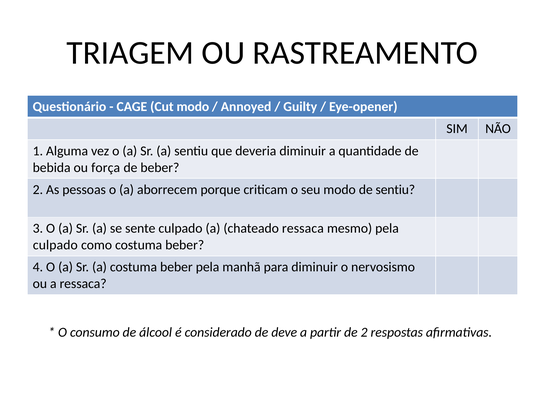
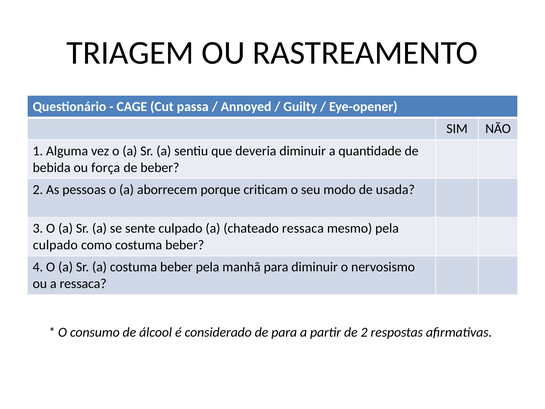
Cut modo: modo -> passa
de sentiu: sentiu -> usada
de deve: deve -> para
